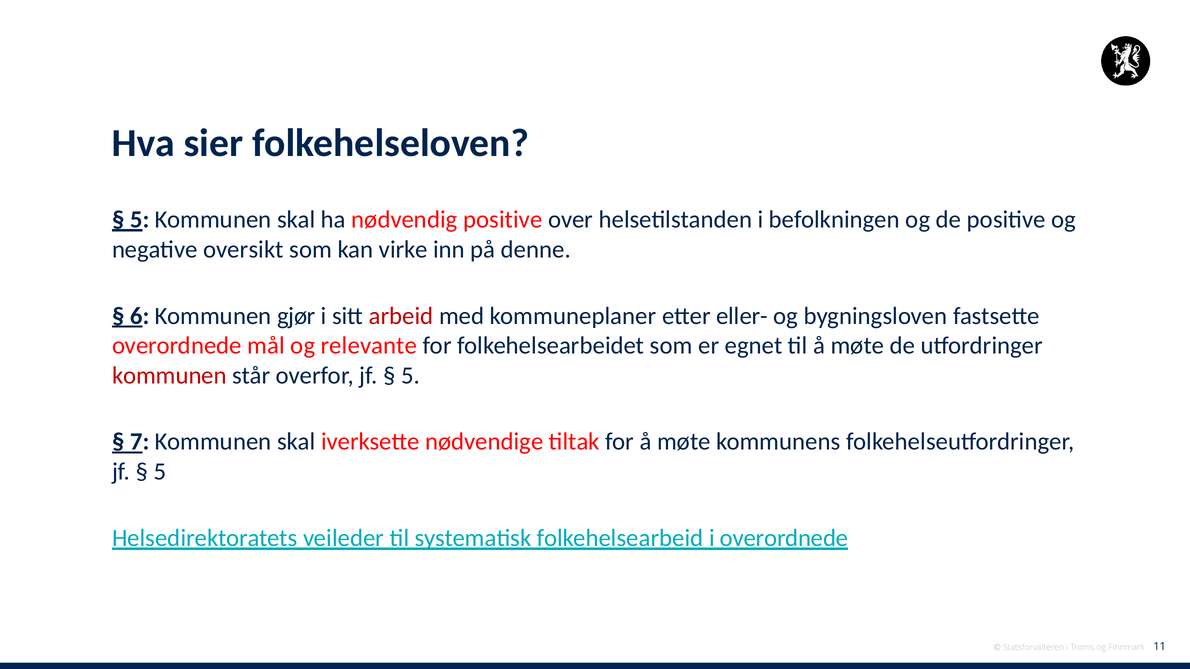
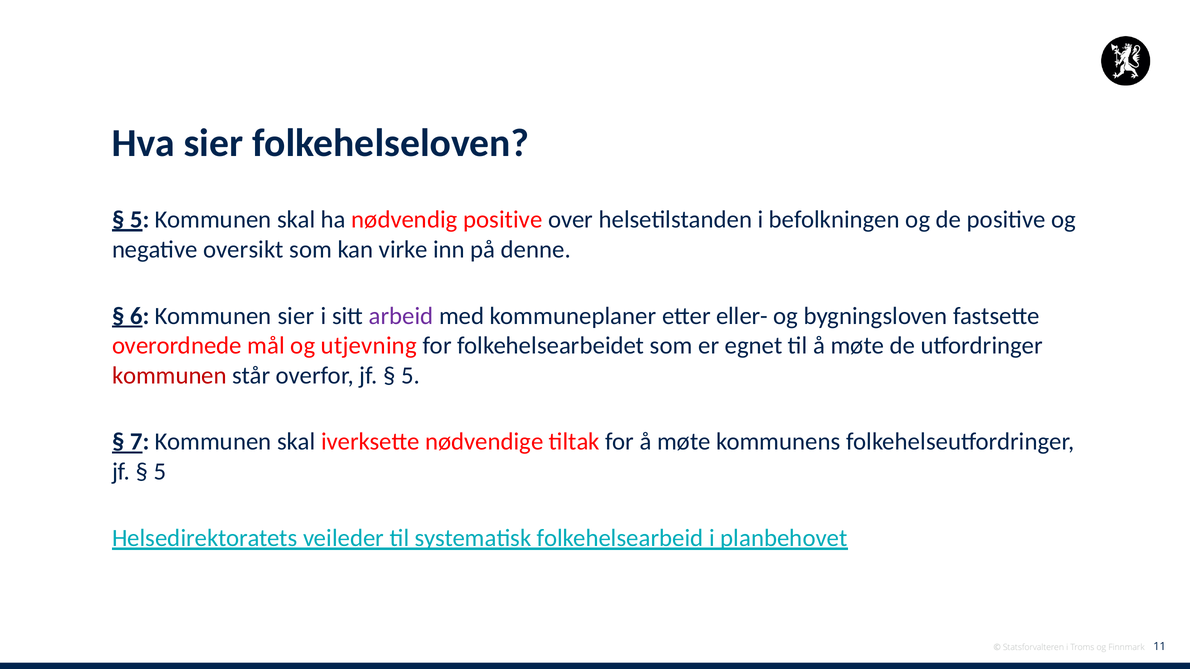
Kommunen gjør: gjør -> sier
arbeid colour: red -> purple
relevante: relevante -> utjevning
i overordnede: overordnede -> planbehovet
